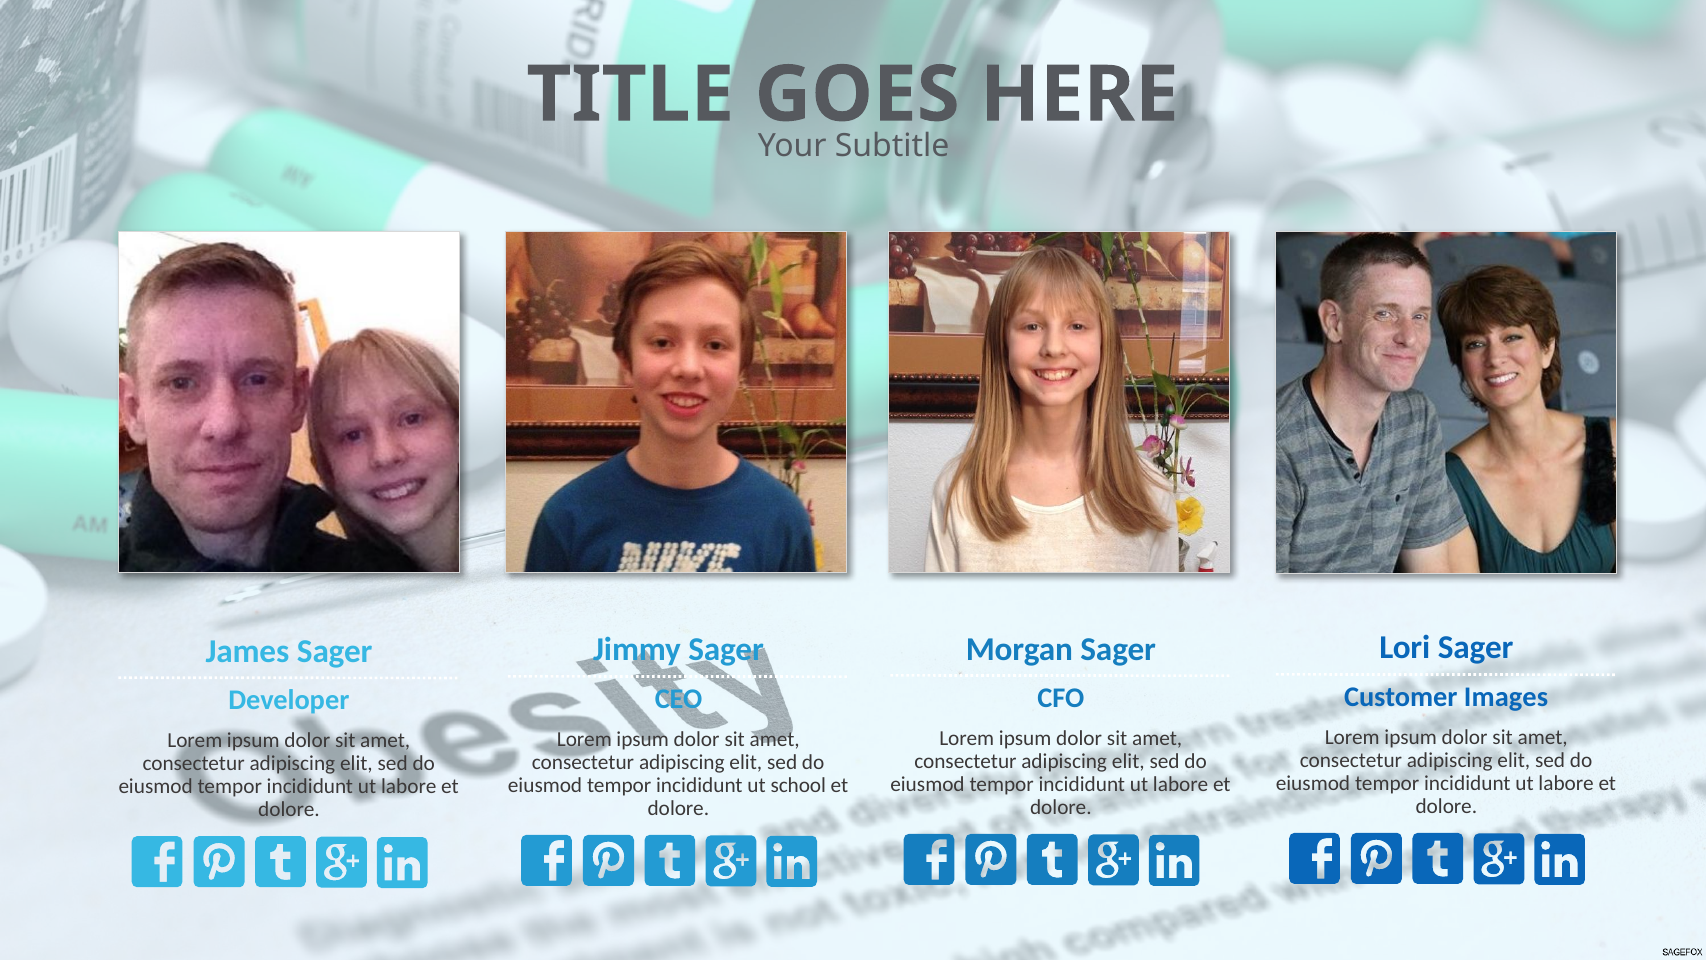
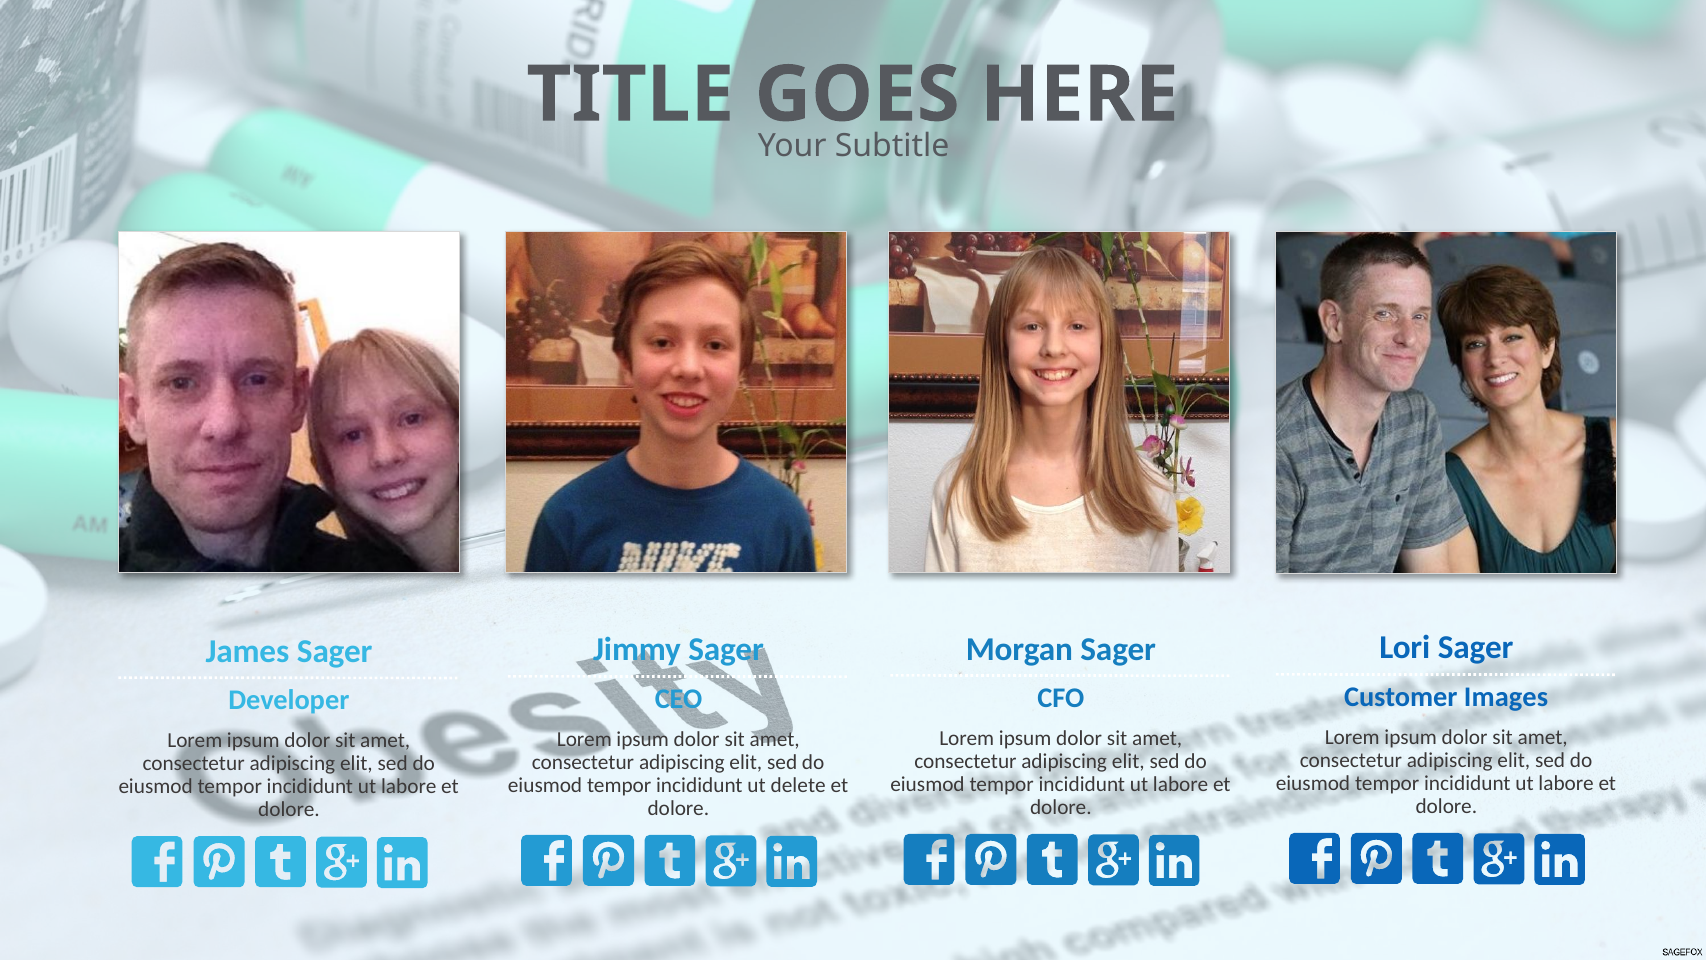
school: school -> delete
